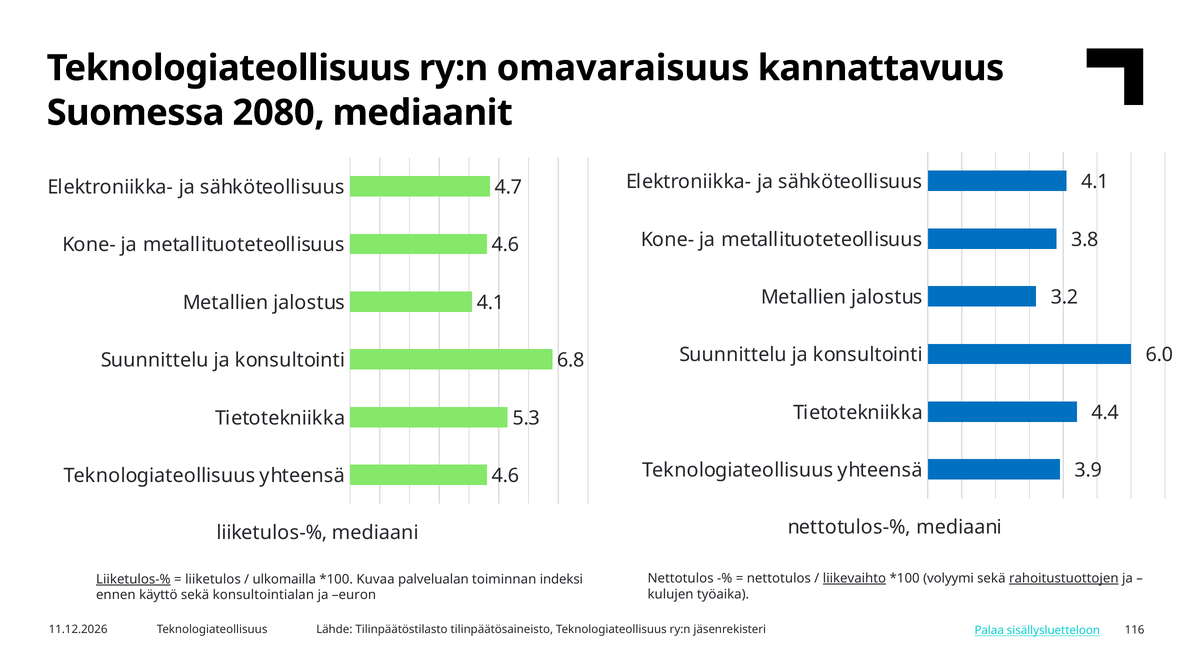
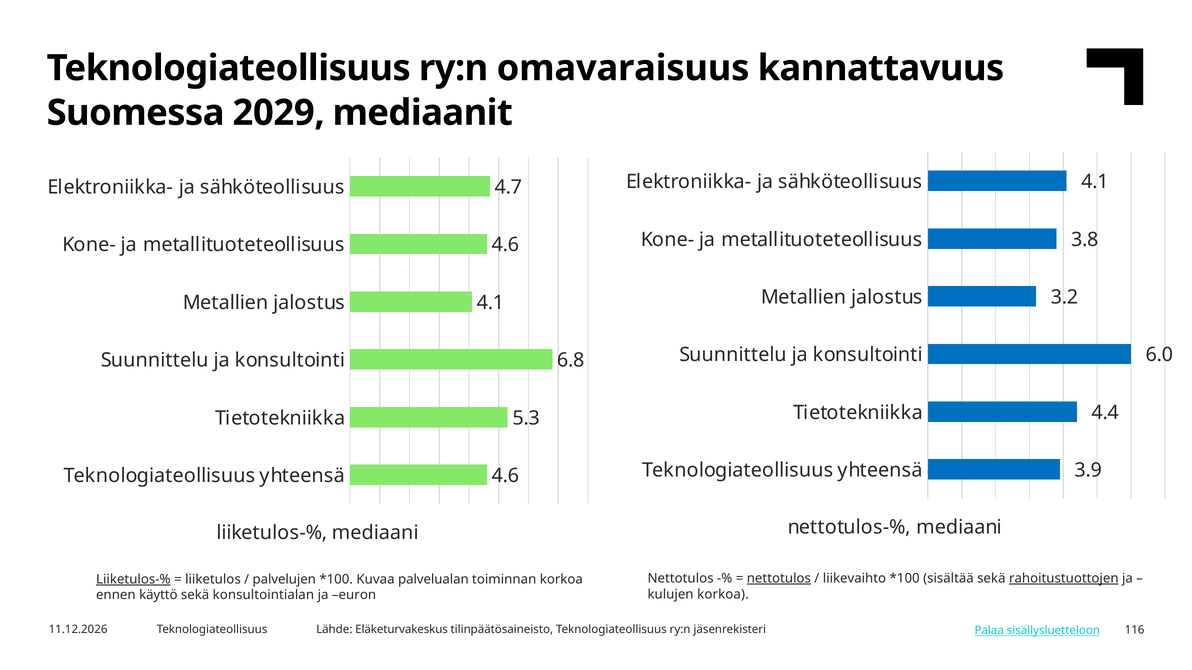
2080: 2080 -> 2029
nettotulos at (779, 579) underline: none -> present
liikevaihto underline: present -> none
volyymi: volyymi -> sisältää
ulkomailla: ulkomailla -> palvelujen
toiminnan indeksi: indeksi -> korkoa
kulujen työaika: työaika -> korkoa
Tilinpäätöstilasto: Tilinpäätöstilasto -> Eläketurvakeskus
